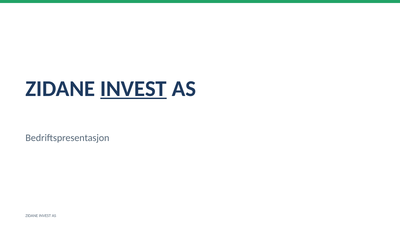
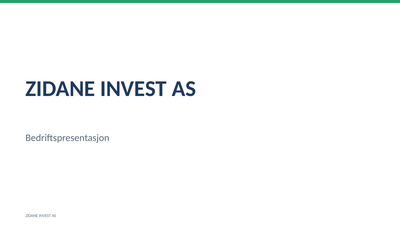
INVEST at (134, 89) underline: present -> none
